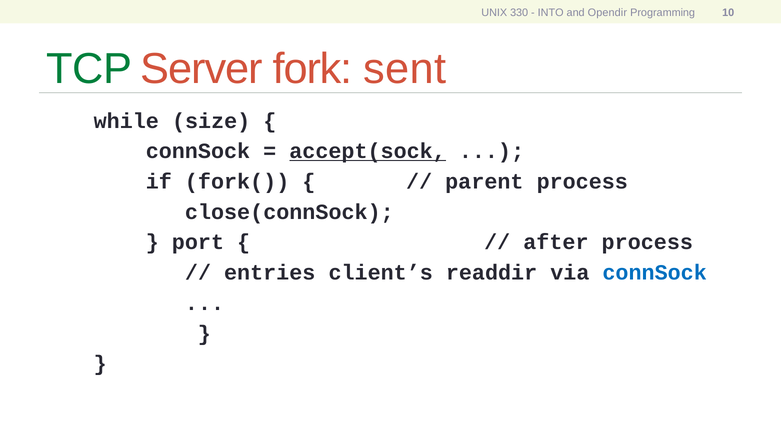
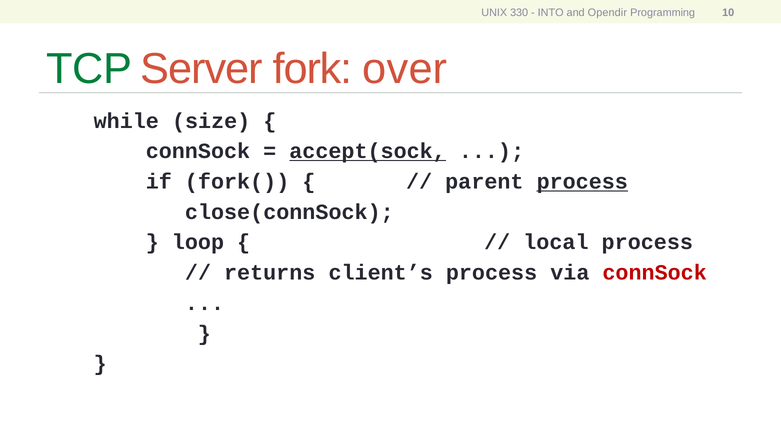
sent: sent -> over
process at (582, 182) underline: none -> present
port: port -> loop
after: after -> local
entries: entries -> returns
client’s readdir: readdir -> process
connSock at (655, 273) colour: blue -> red
